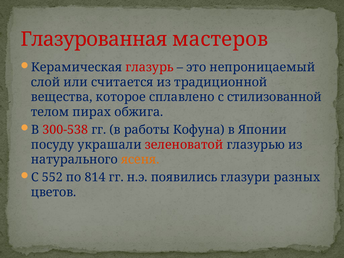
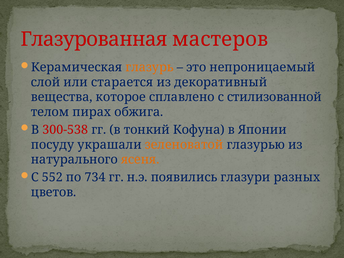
глазурь colour: red -> orange
считается: считается -> старается
традиционной: традиционной -> декоративный
работы: работы -> тонкий
зеленоватой colour: red -> orange
814: 814 -> 734
